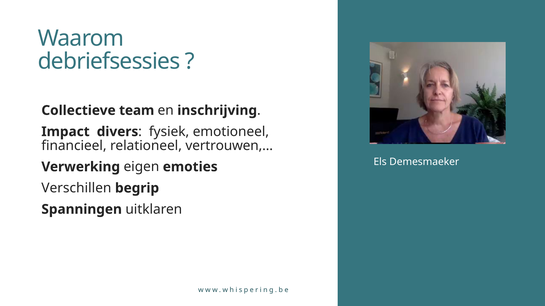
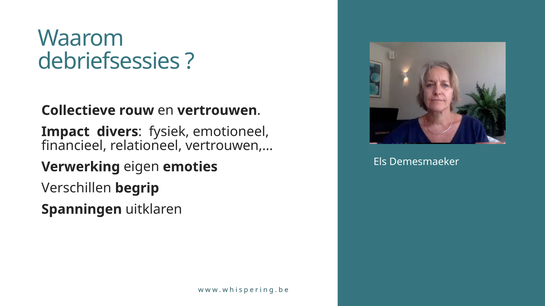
team: team -> rouw
inschrijving: inschrijving -> vertrouwen
